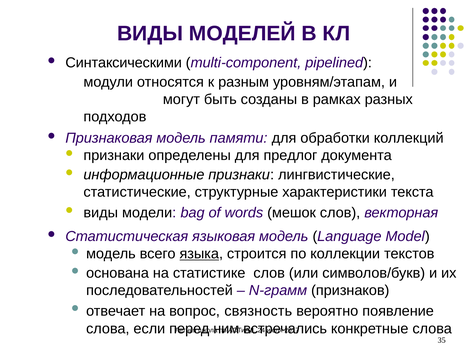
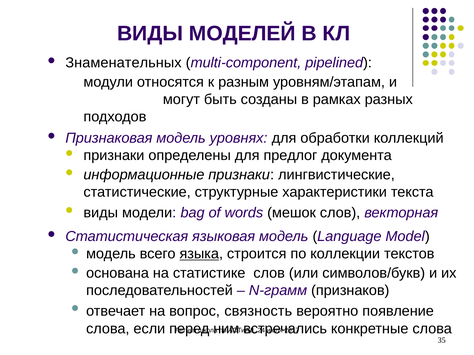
Синтаксическими: Синтаксическими -> Знаменательных
памяти: памяти -> уровнях
